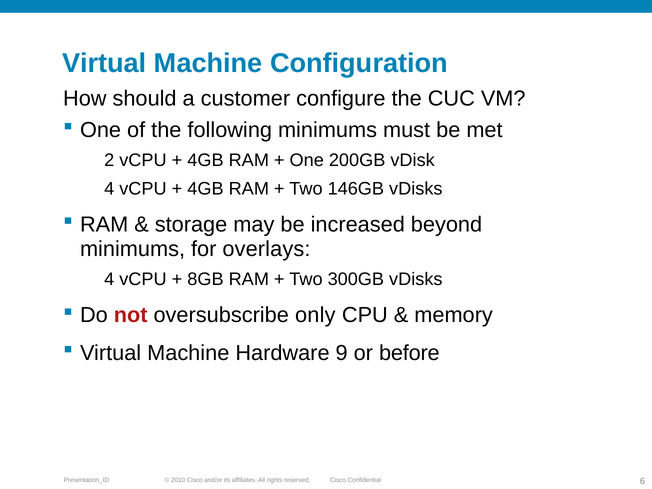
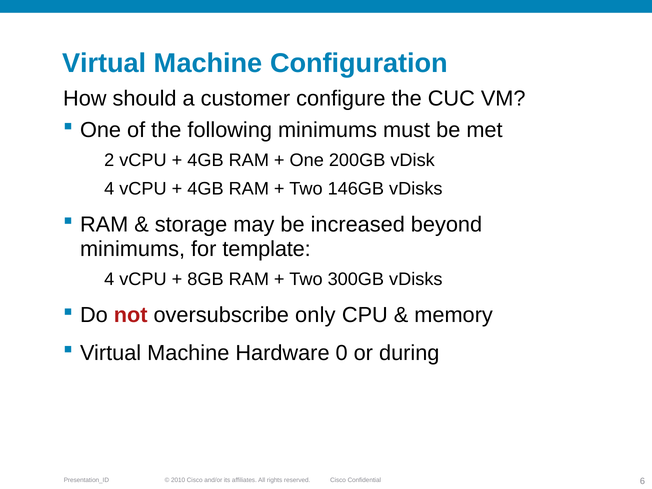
overlays: overlays -> template
9: 9 -> 0
before: before -> during
